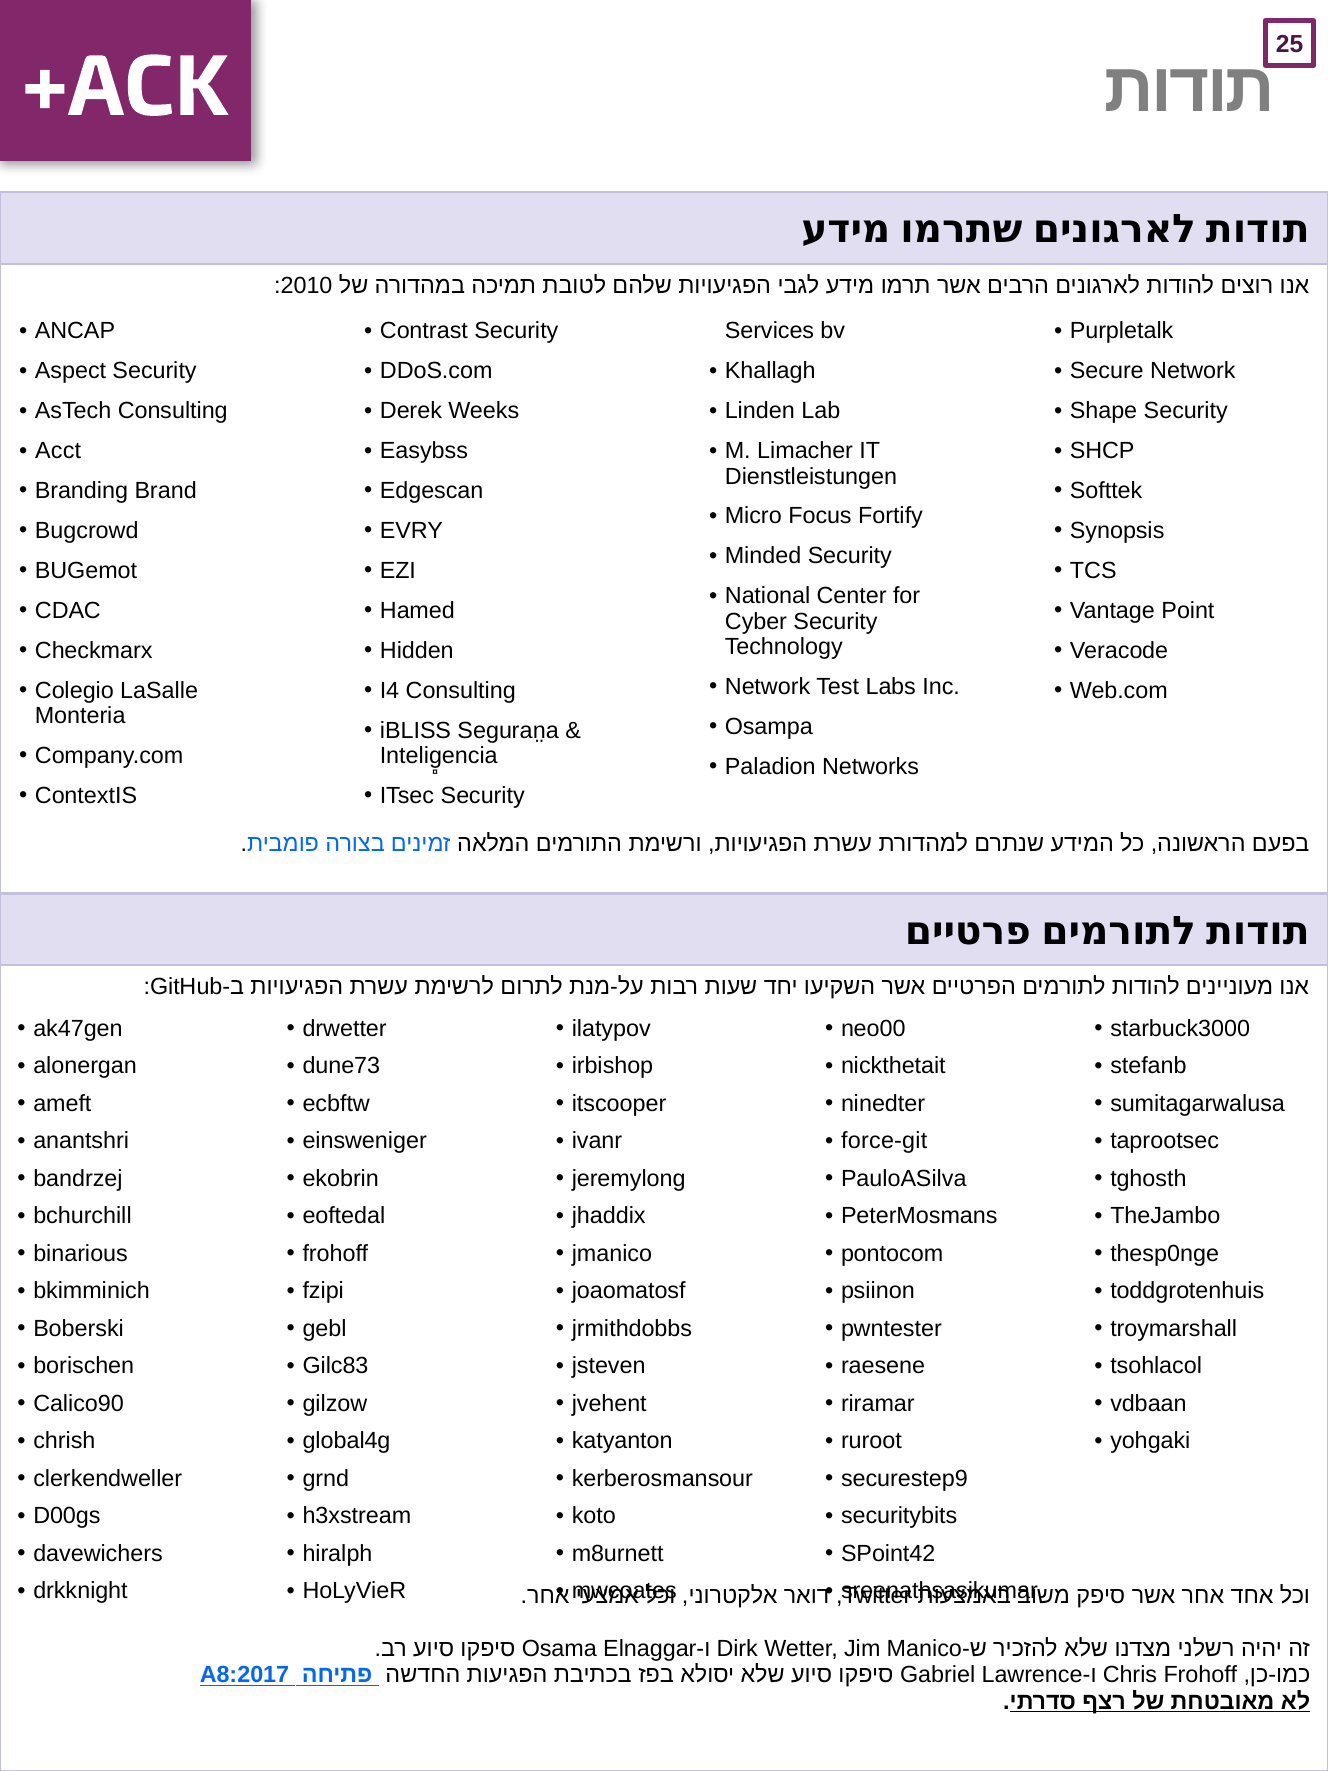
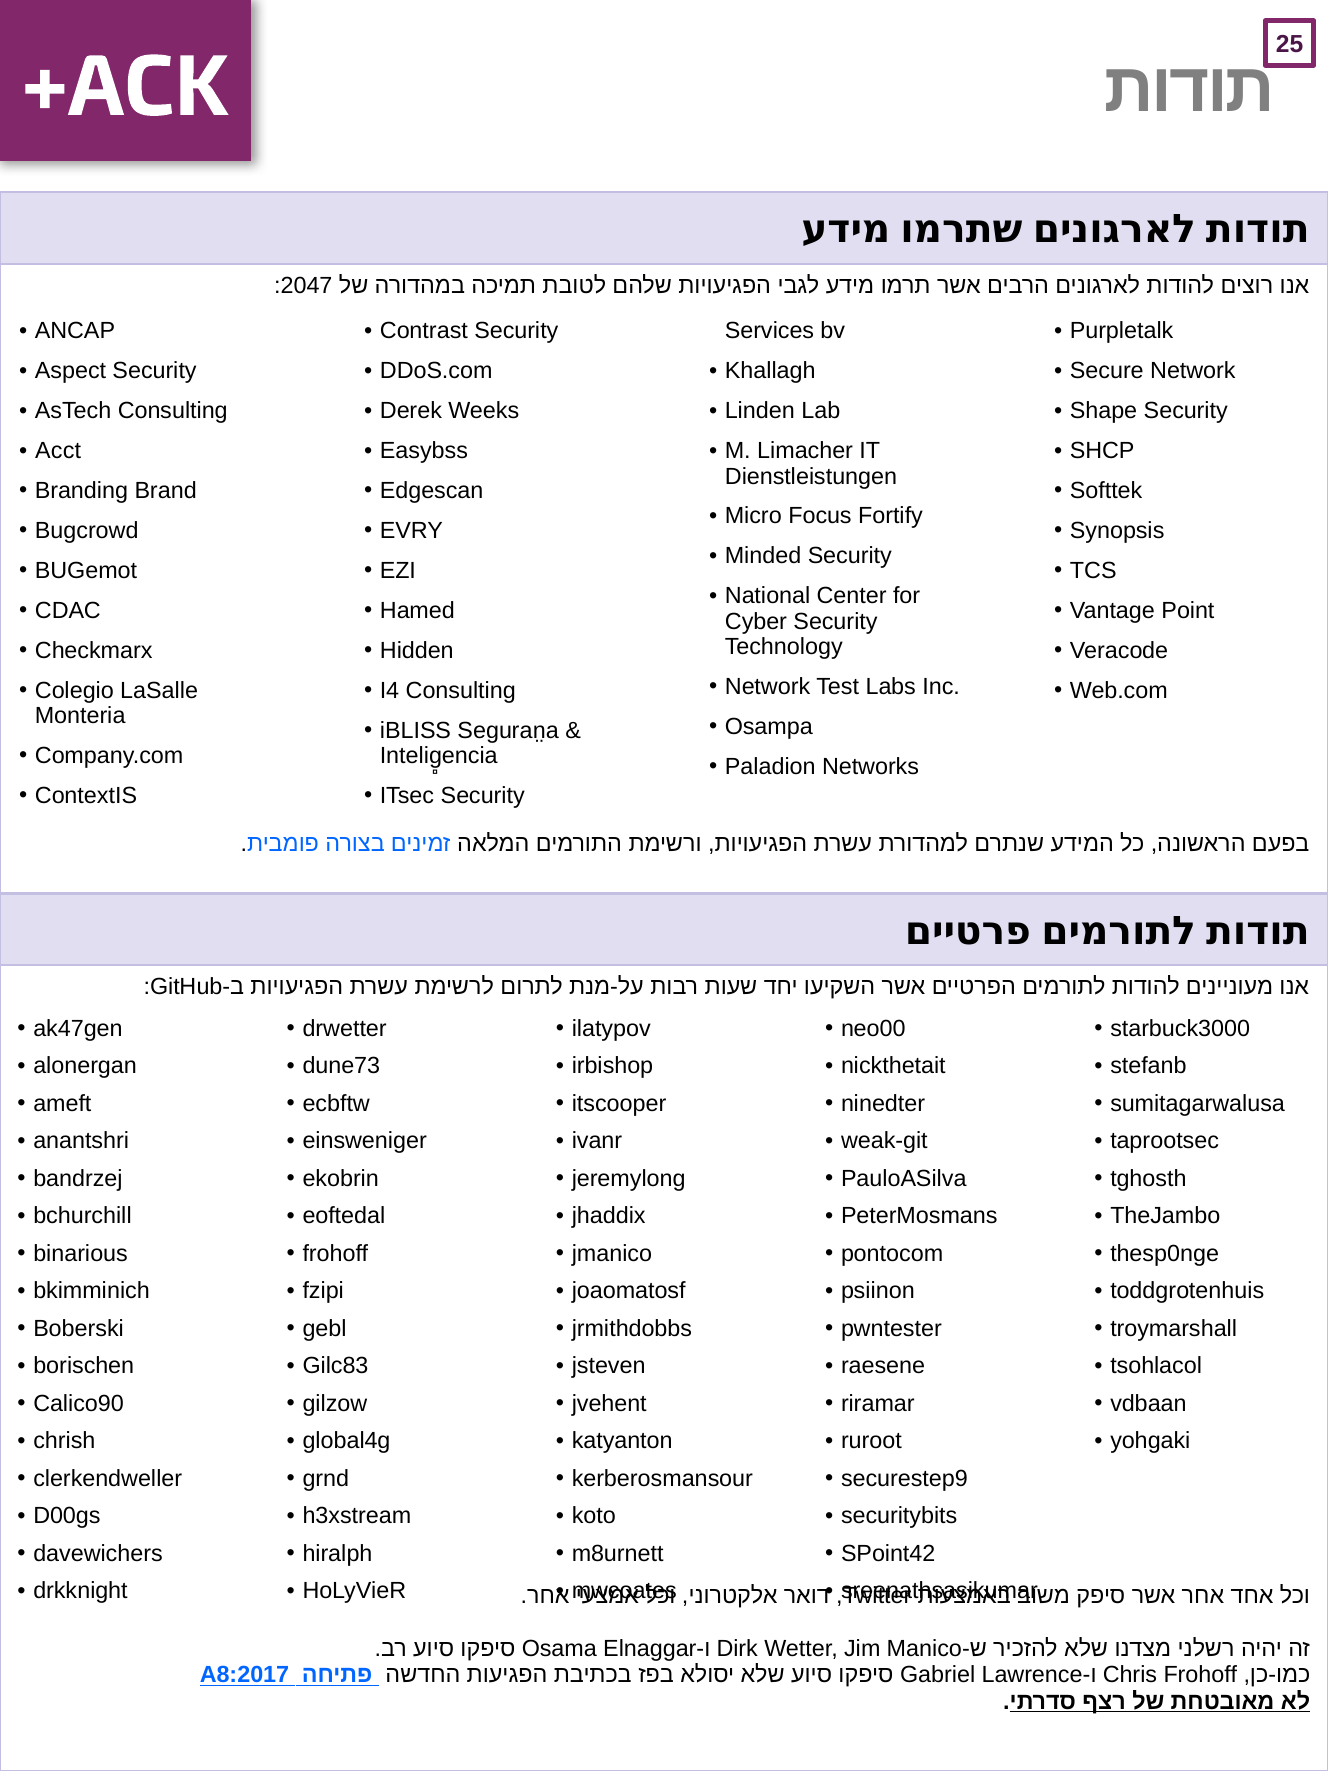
2010: 2010 -> 2047
force-git: force-git -> weak-git
